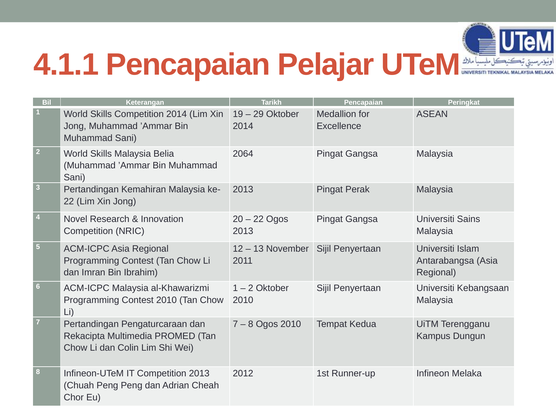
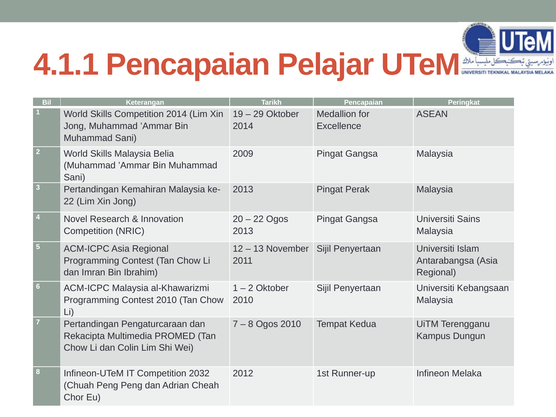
2064: 2064 -> 2009
Competition 2013: 2013 -> 2032
